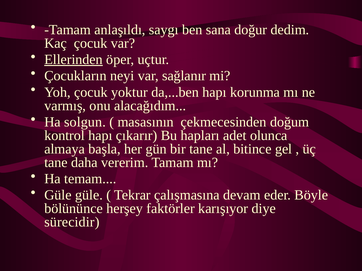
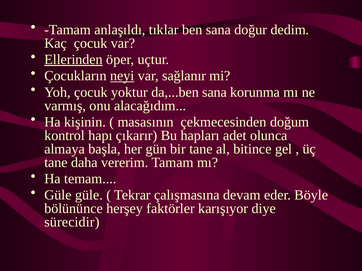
saygı: saygı -> tıklar
neyi underline: none -> present
da,...ben hapı: hapı -> sana
solgun: solgun -> kişinin
